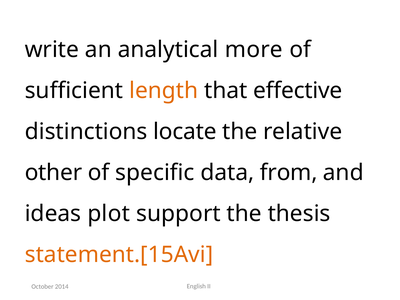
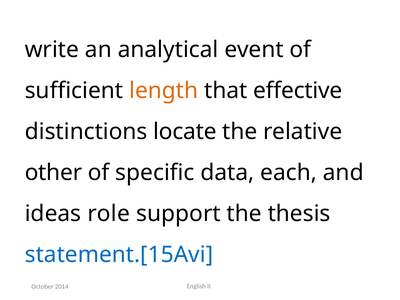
more: more -> event
from: from -> each
plot: plot -> role
statement.[15Avi colour: orange -> blue
